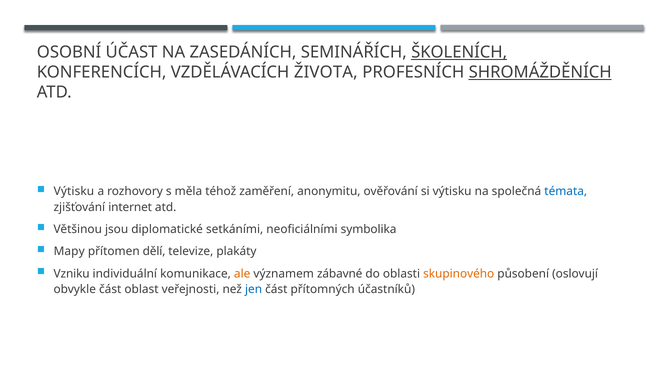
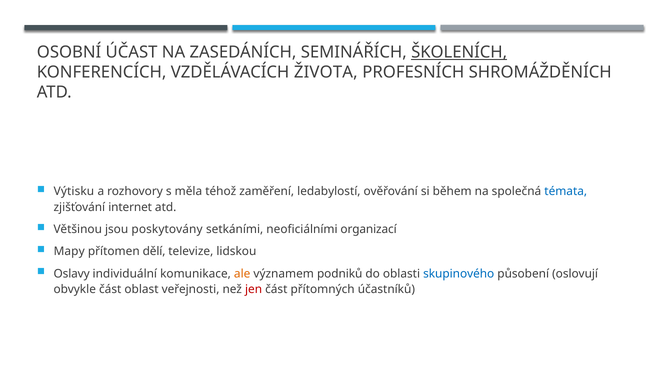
SHROMÁŽDĚNÍCH underline: present -> none
anonymitu: anonymitu -> ledabylostí
si výtisku: výtisku -> během
diplomatické: diplomatické -> poskytovány
symbolika: symbolika -> organizací
plakáty: plakáty -> lidskou
Vzniku: Vzniku -> Oslavy
zábavné: zábavné -> podniků
skupinového colour: orange -> blue
jen colour: blue -> red
